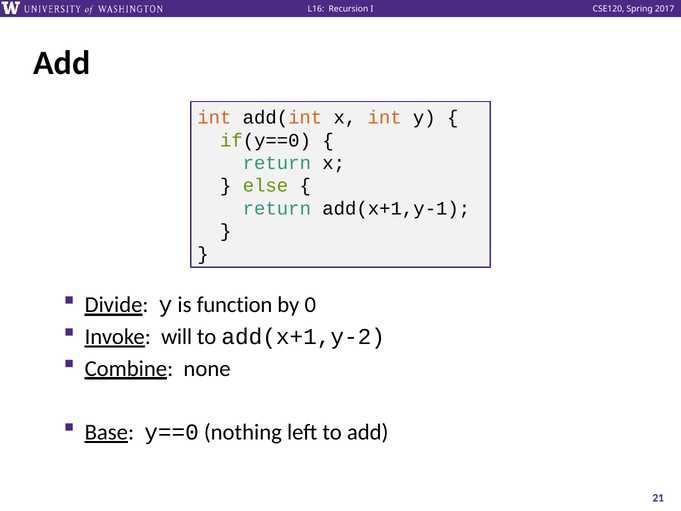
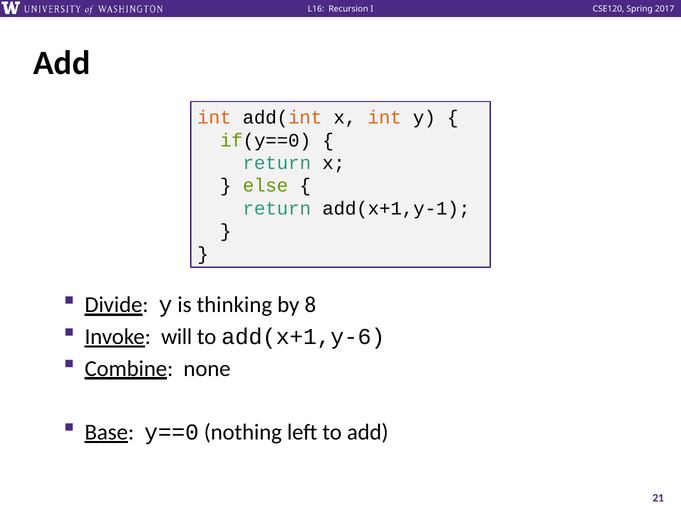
function: function -> thinking
0: 0 -> 8
add(x+1,y-2: add(x+1,y-2 -> add(x+1,y-6
